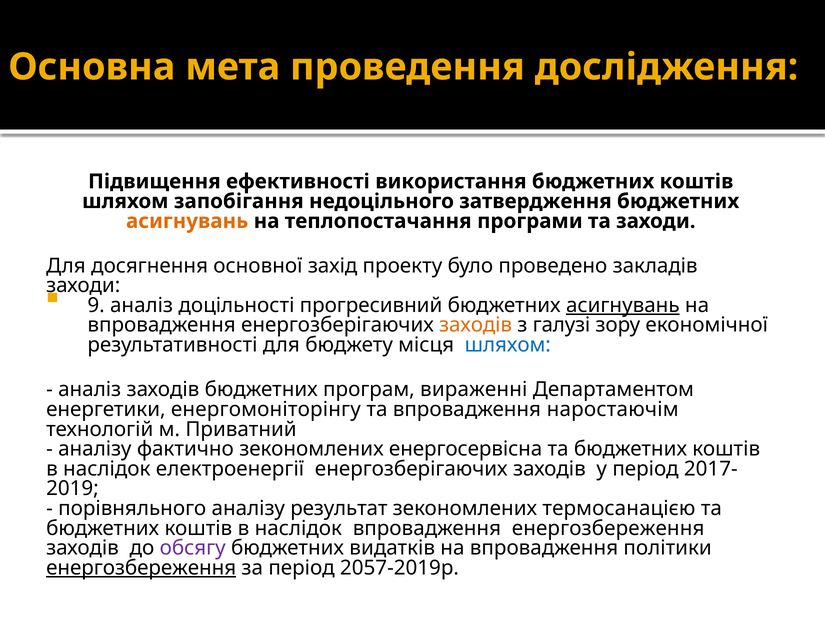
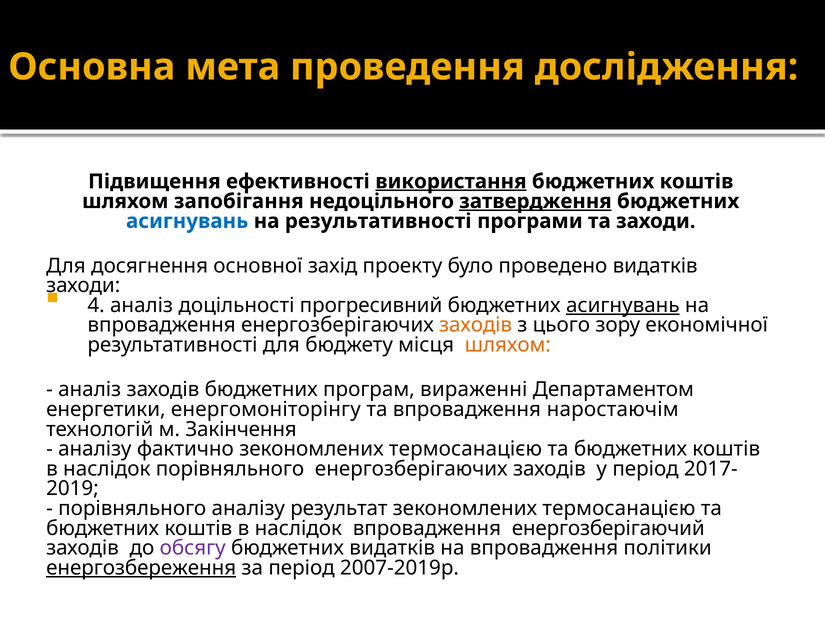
використання underline: none -> present
затвердження underline: none -> present
асигнувань at (187, 221) colour: orange -> blue
на теплопостачання: теплопостачання -> результативності
проведено закладів: закладів -> видатків
9: 9 -> 4
галузі: галузі -> цього
шляхом at (508, 345) colour: blue -> orange
Приватний: Приватний -> Закінчення
фактично зекономлених енергосервісна: енергосервісна -> термосанацією
наслідок електроенергії: електроенергії -> порівняльного
впровадження енергозбереження: енергозбереження -> енергозберігаючий
2057-2019р: 2057-2019р -> 2007-2019р
